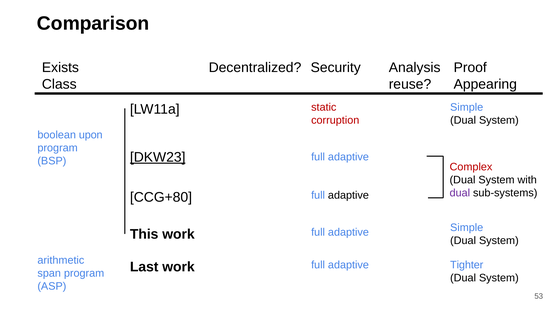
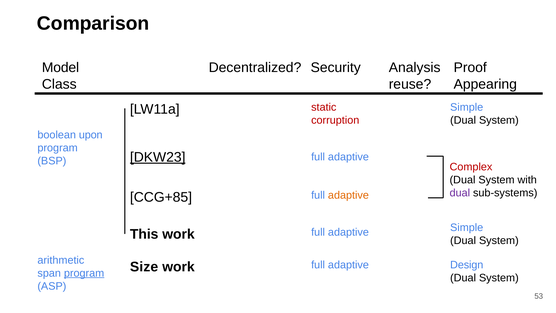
Exists: Exists -> Model
CCG+80: CCG+80 -> CCG+85
adaptive at (348, 195) colour: black -> orange
Last: Last -> Size
Tighter: Tighter -> Design
program at (84, 273) underline: none -> present
